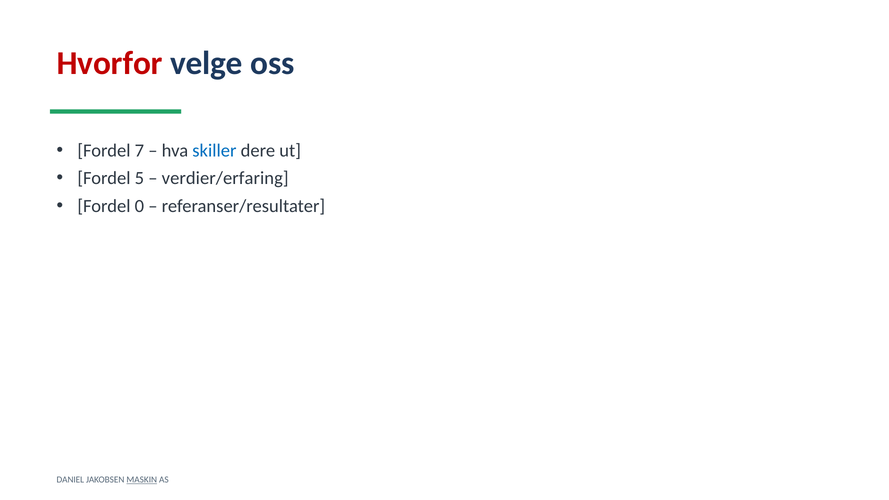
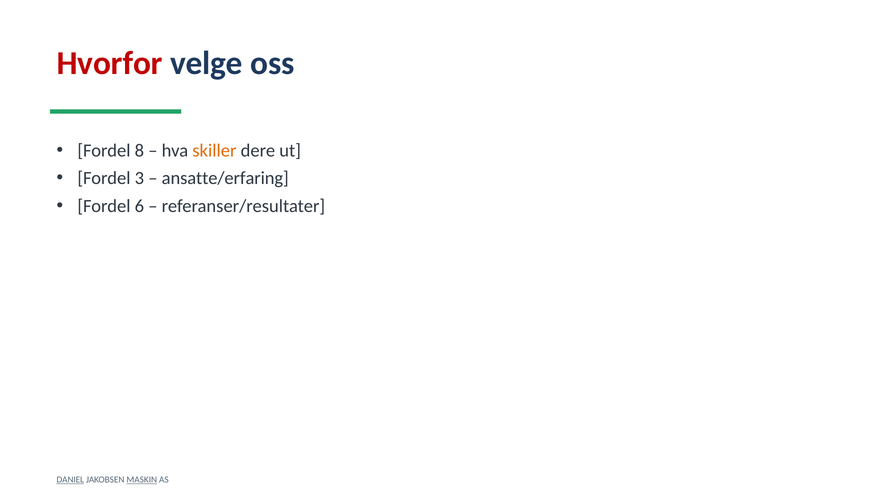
7: 7 -> 8
skiller colour: blue -> orange
5: 5 -> 3
verdier/erfaring: verdier/erfaring -> ansatte/erfaring
0: 0 -> 6
DANIEL underline: none -> present
